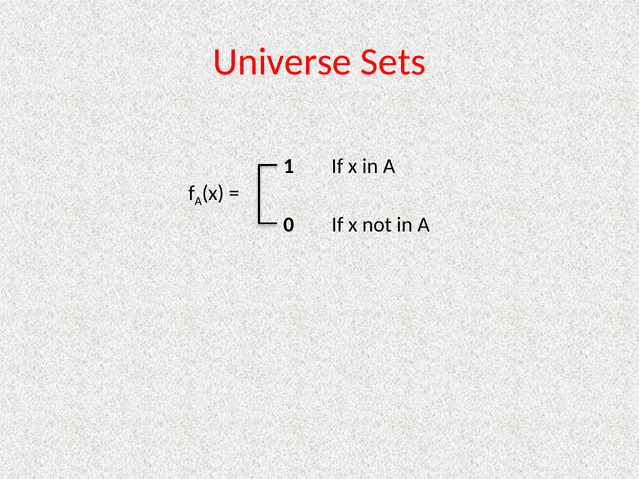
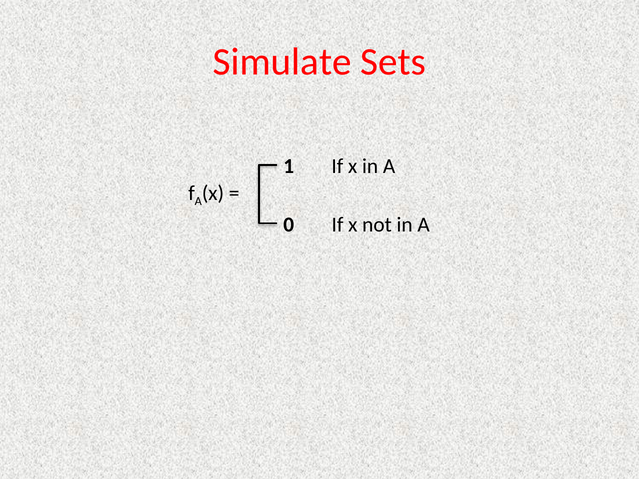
Universe: Universe -> Simulate
